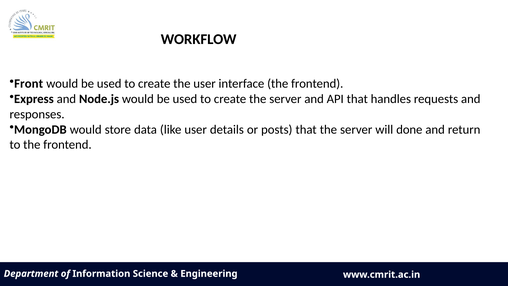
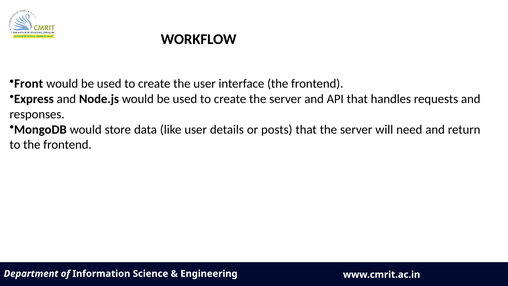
done: done -> need
